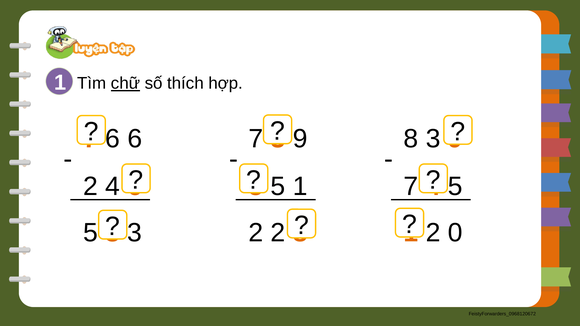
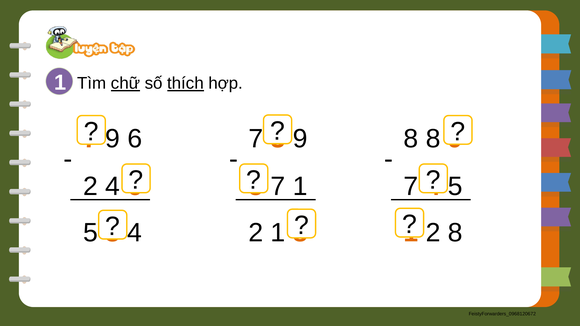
thích underline: none -> present
6 at (113, 139): 6 -> 9
8 3: 3 -> 8
5 at (278, 187): 5 -> 7
3 at (135, 233): 3 -> 4
2 2: 2 -> 1
2 0: 0 -> 8
